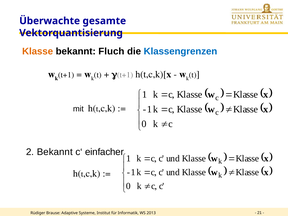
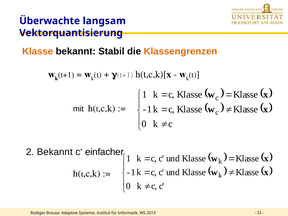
gesamte: gesamte -> langsam
Fluch: Fluch -> Stabil
Klassengrenzen colour: blue -> orange
